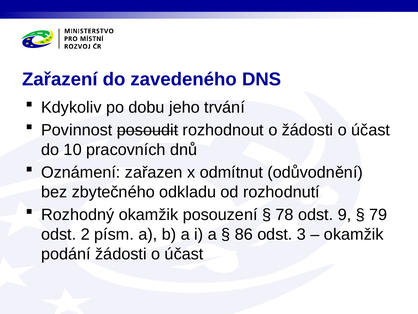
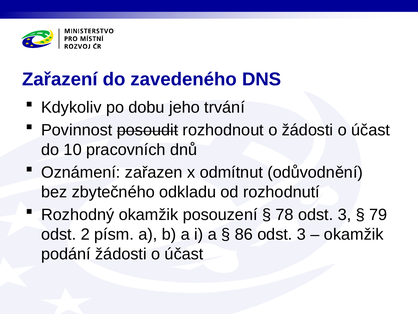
78 odst 9: 9 -> 3
